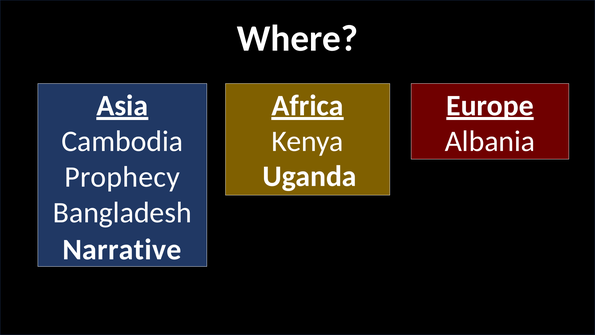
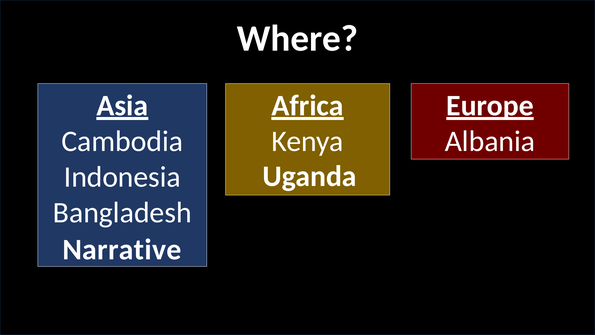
Prophecy: Prophecy -> Indonesia
